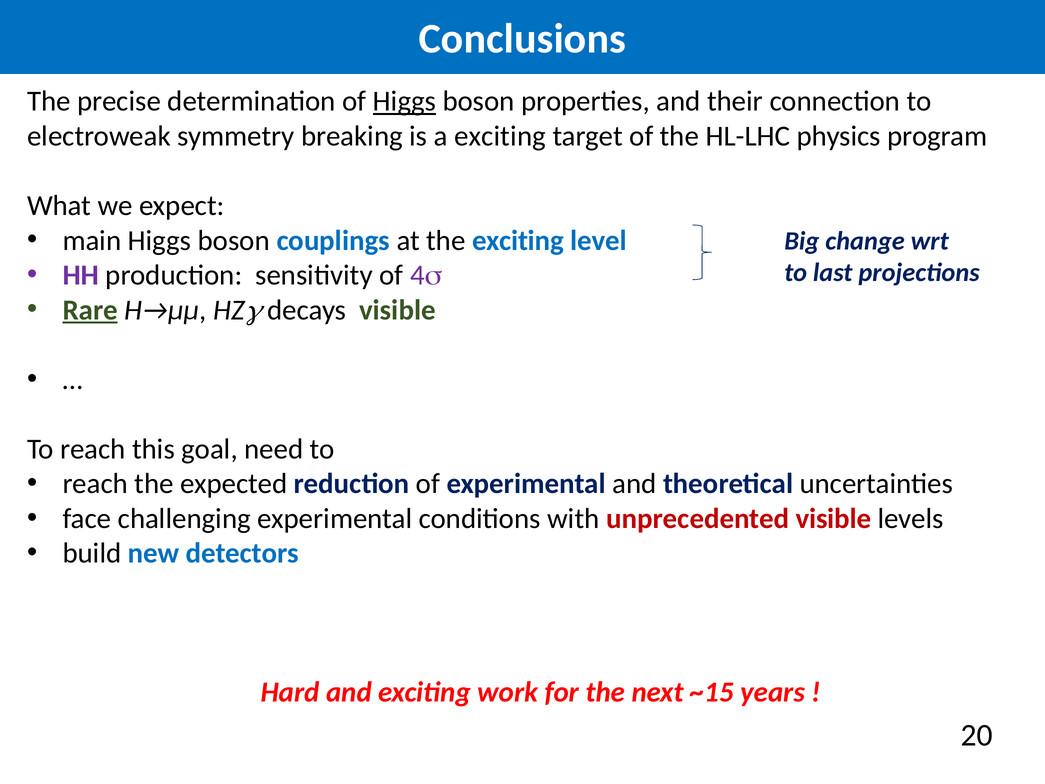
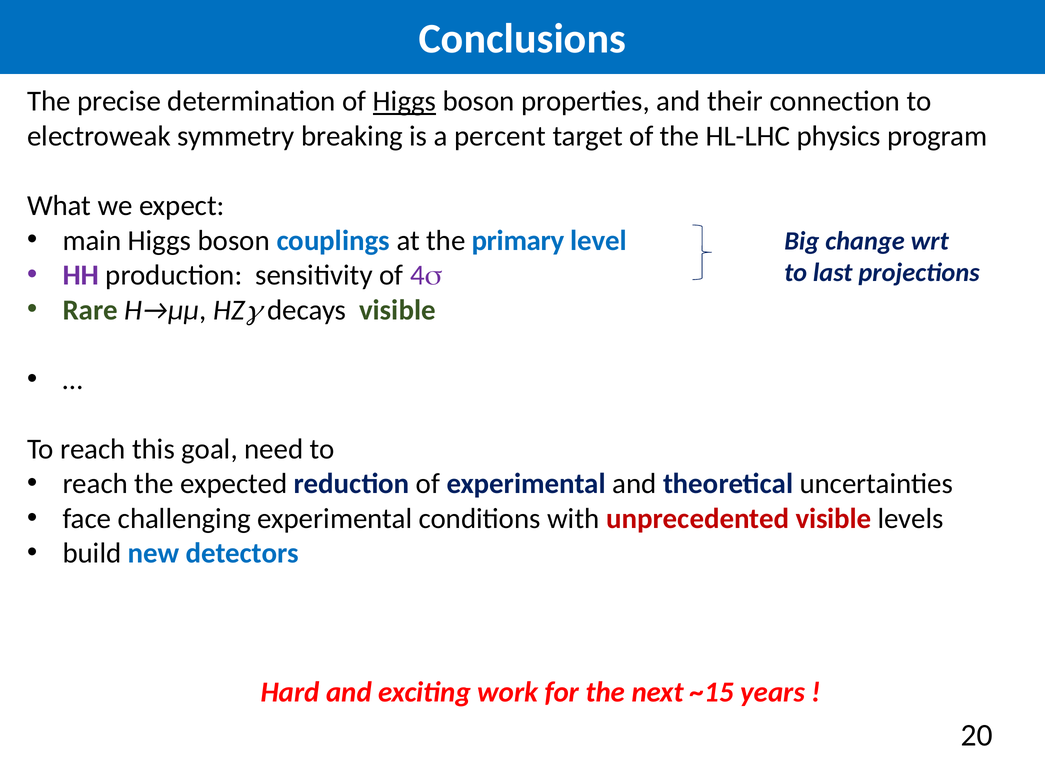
a exciting: exciting -> percent
the exciting: exciting -> primary
Rare underline: present -> none
